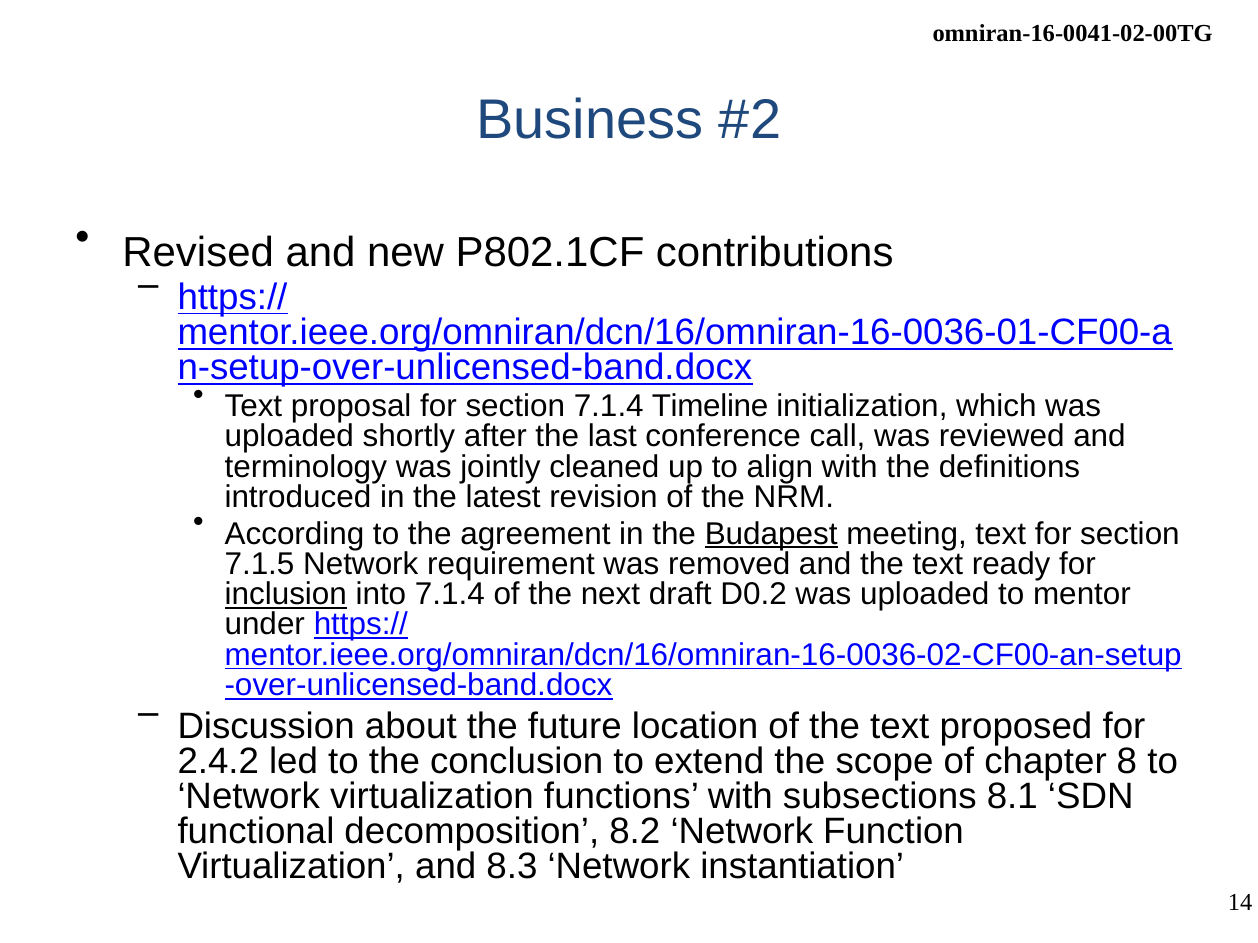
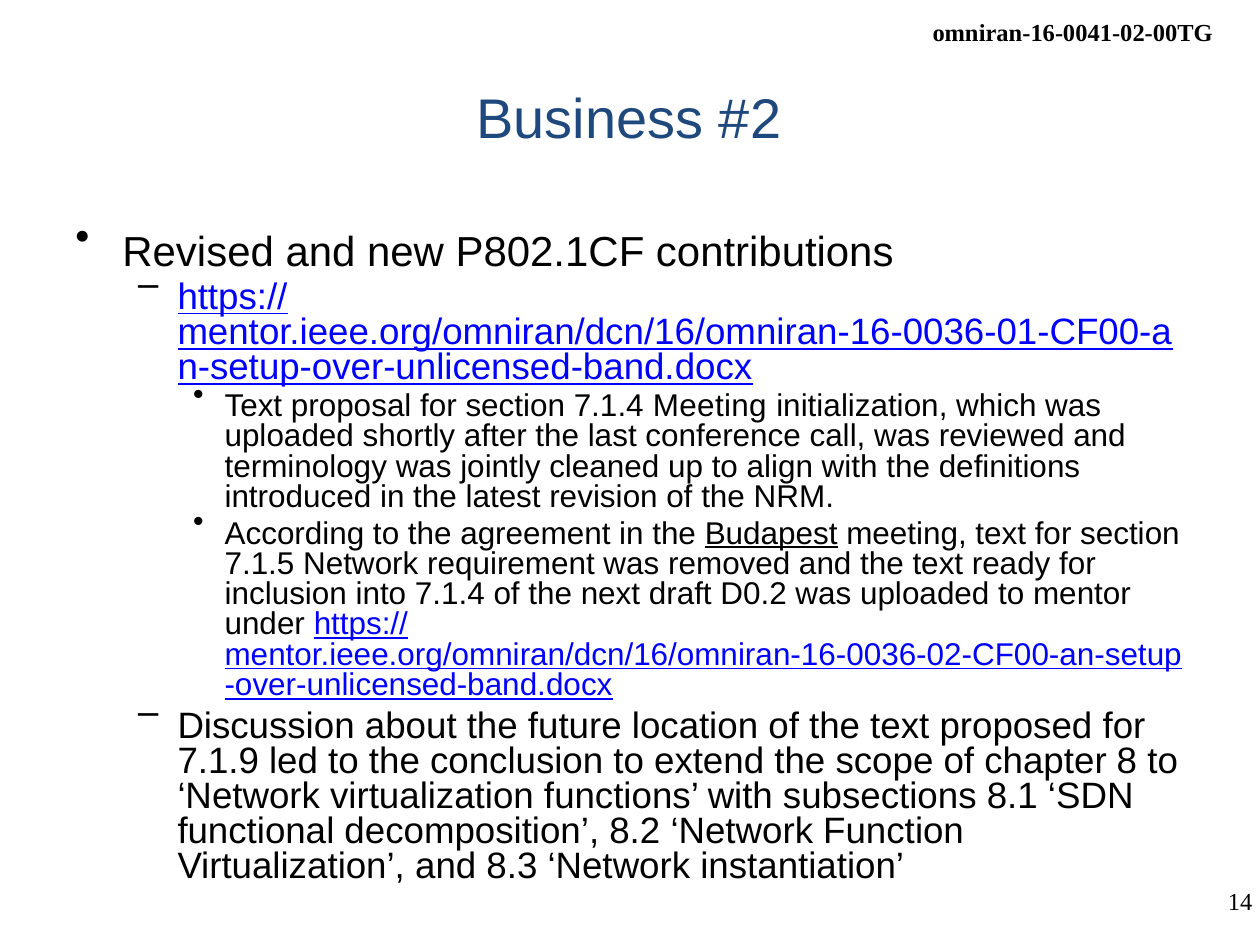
7.1.4 Timeline: Timeline -> Meeting
inclusion underline: present -> none
2.4.2: 2.4.2 -> 7.1.9
